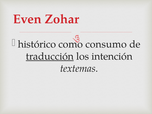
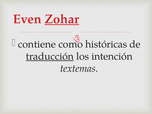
Zohar underline: none -> present
histórico: histórico -> contiene
consumo: consumo -> históricas
